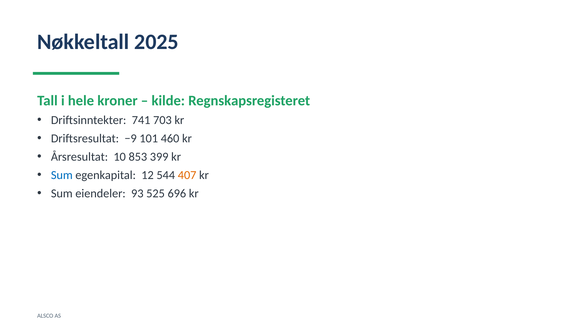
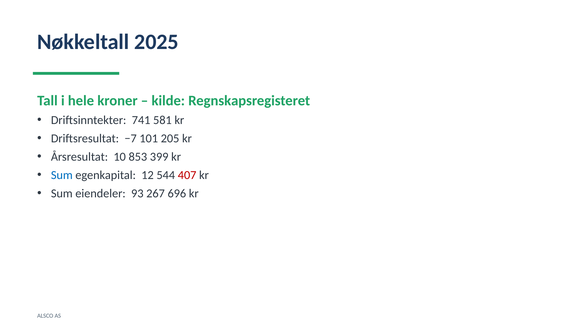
703: 703 -> 581
−9: −9 -> −7
460: 460 -> 205
407 colour: orange -> red
525: 525 -> 267
